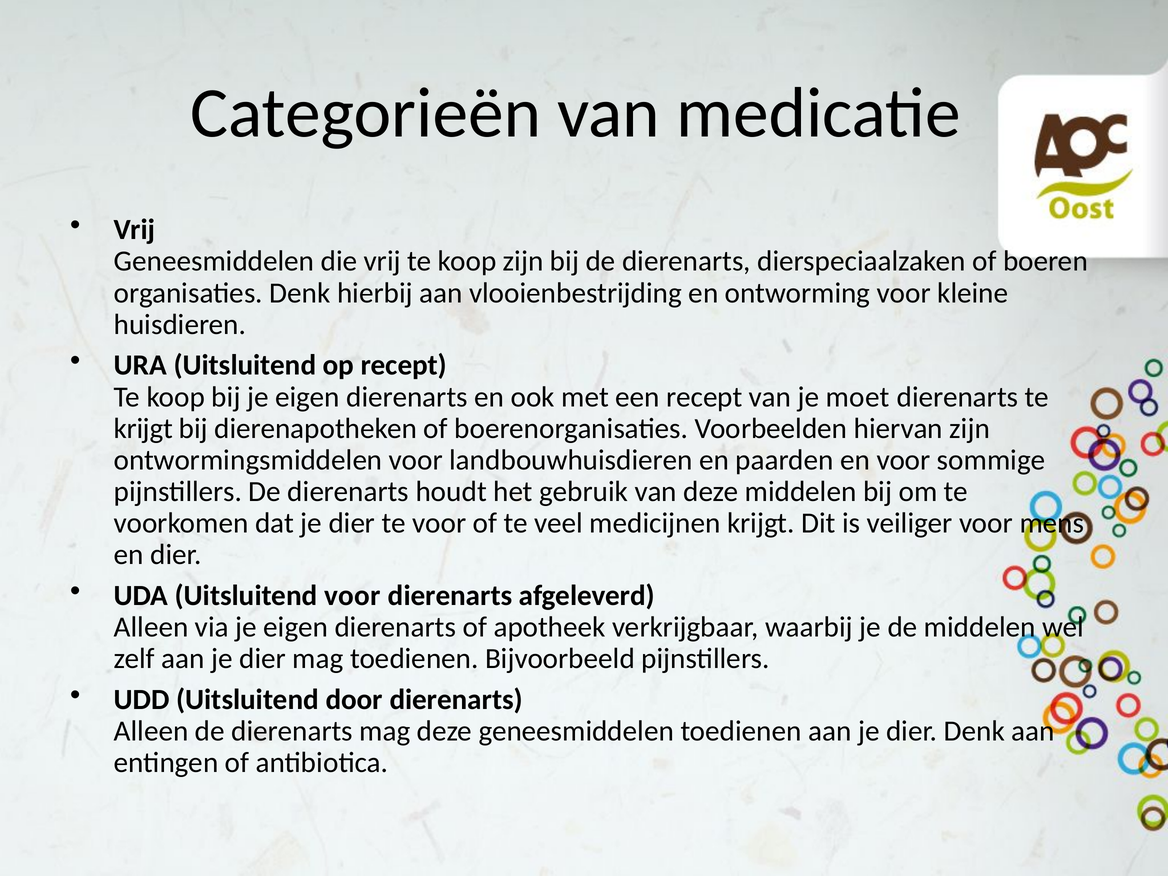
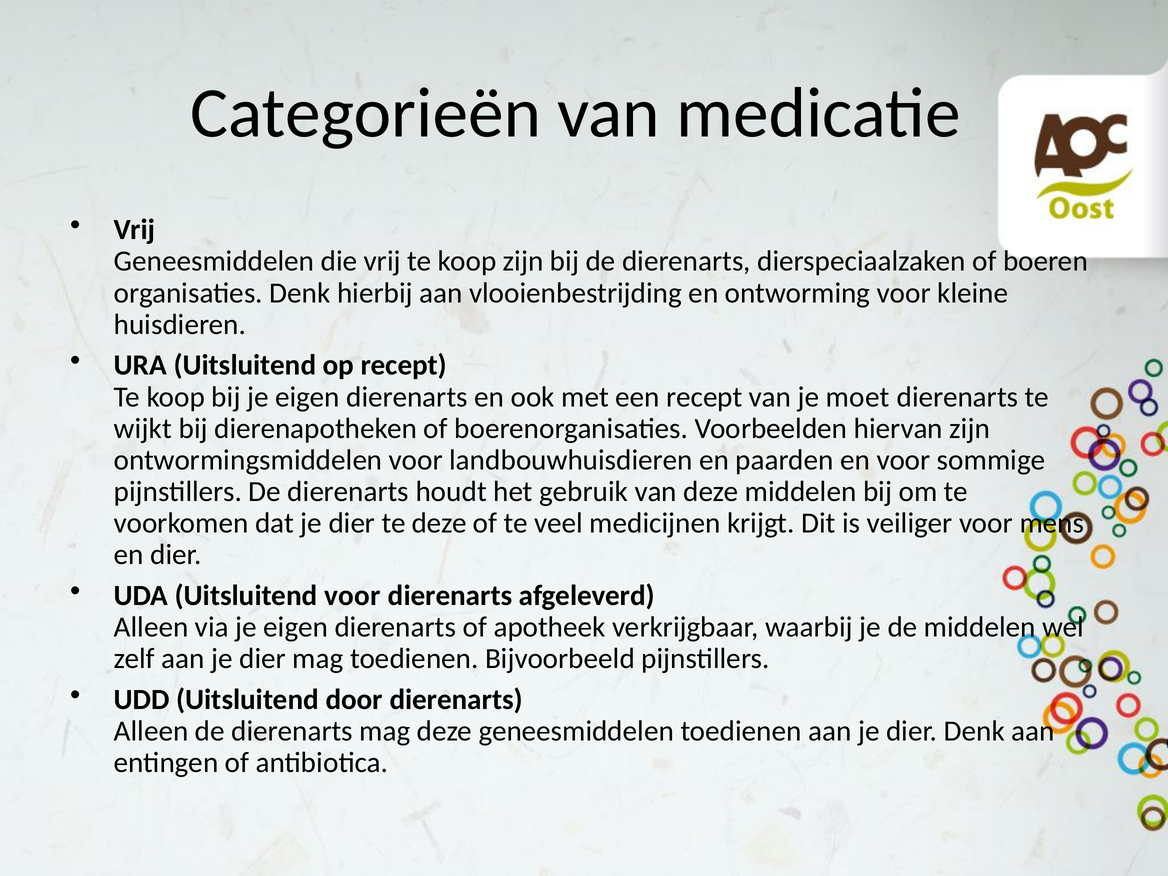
krijgt at (143, 428): krijgt -> wijkt
te voor: voor -> deze
